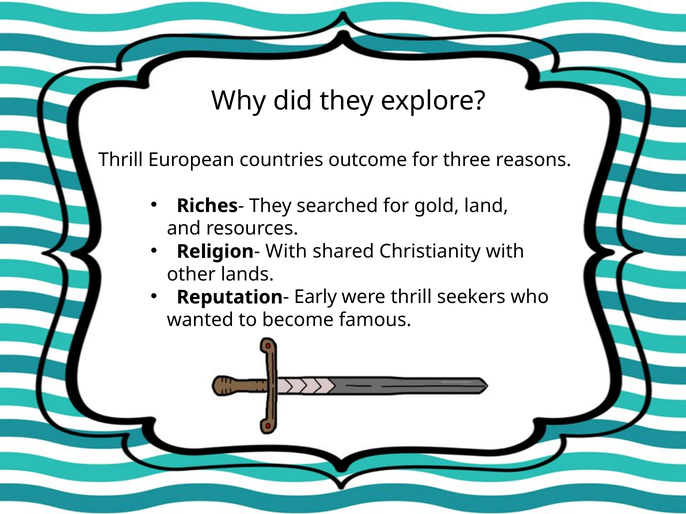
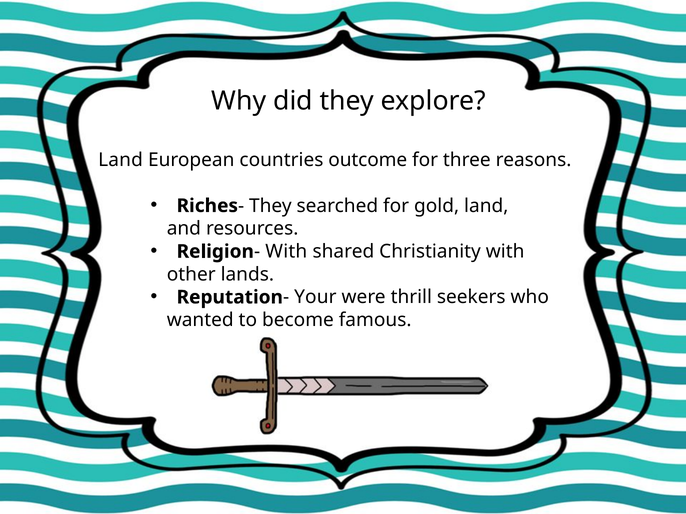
Thrill at (121, 160): Thrill -> Land
Early: Early -> Your
